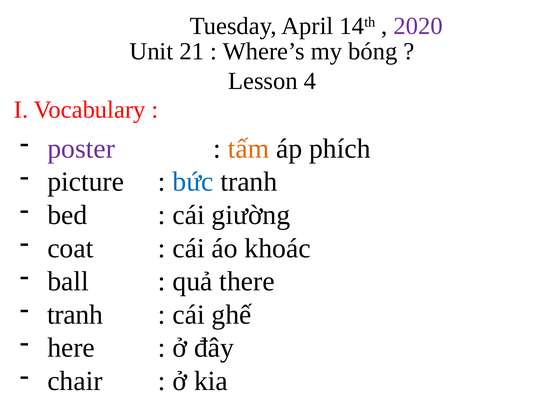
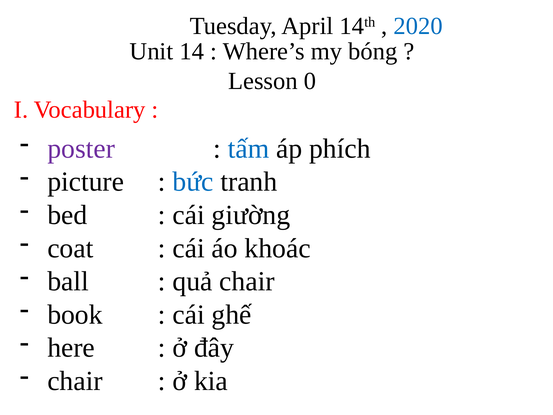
2020 colour: purple -> blue
21: 21 -> 14
4: 4 -> 0
tấm colour: orange -> blue
quả there: there -> chair
tranh at (75, 314): tranh -> book
